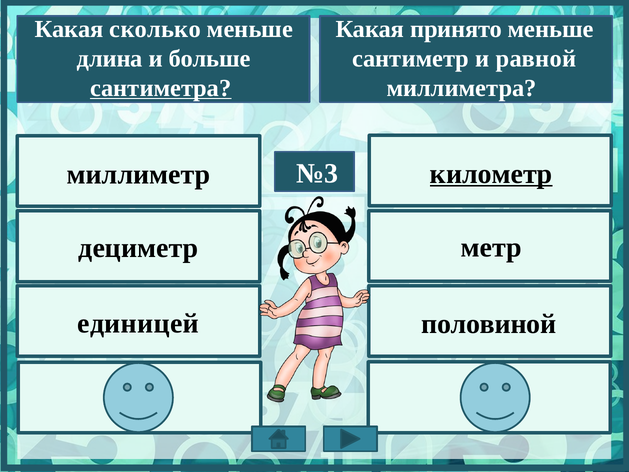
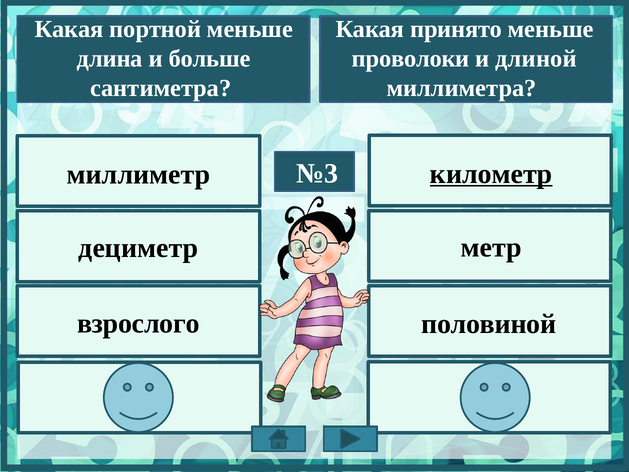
сколько: сколько -> портной
сантиметр: сантиметр -> проволоки
равной: равной -> длиной
сантиметра underline: present -> none
единицей: единицей -> взрослого
